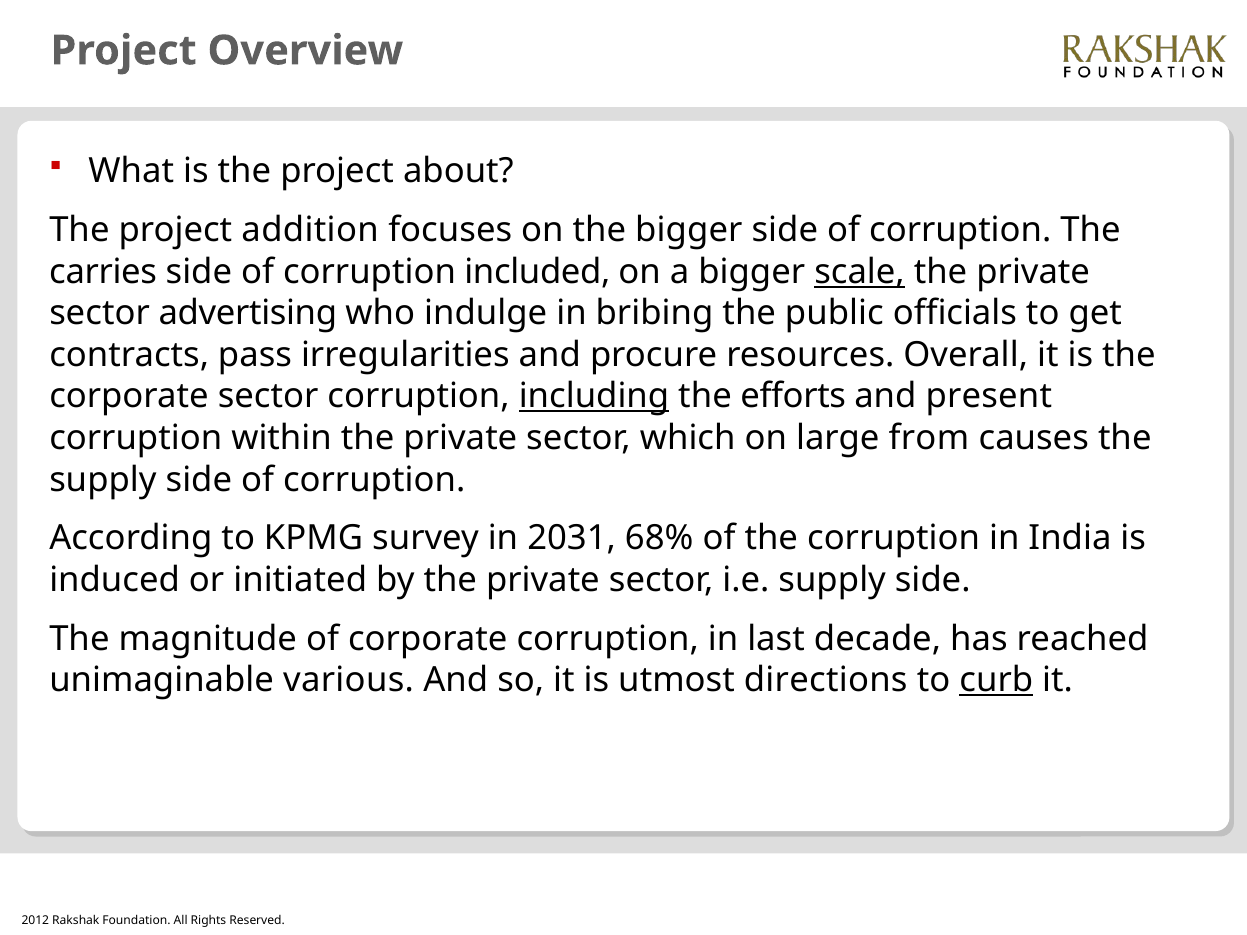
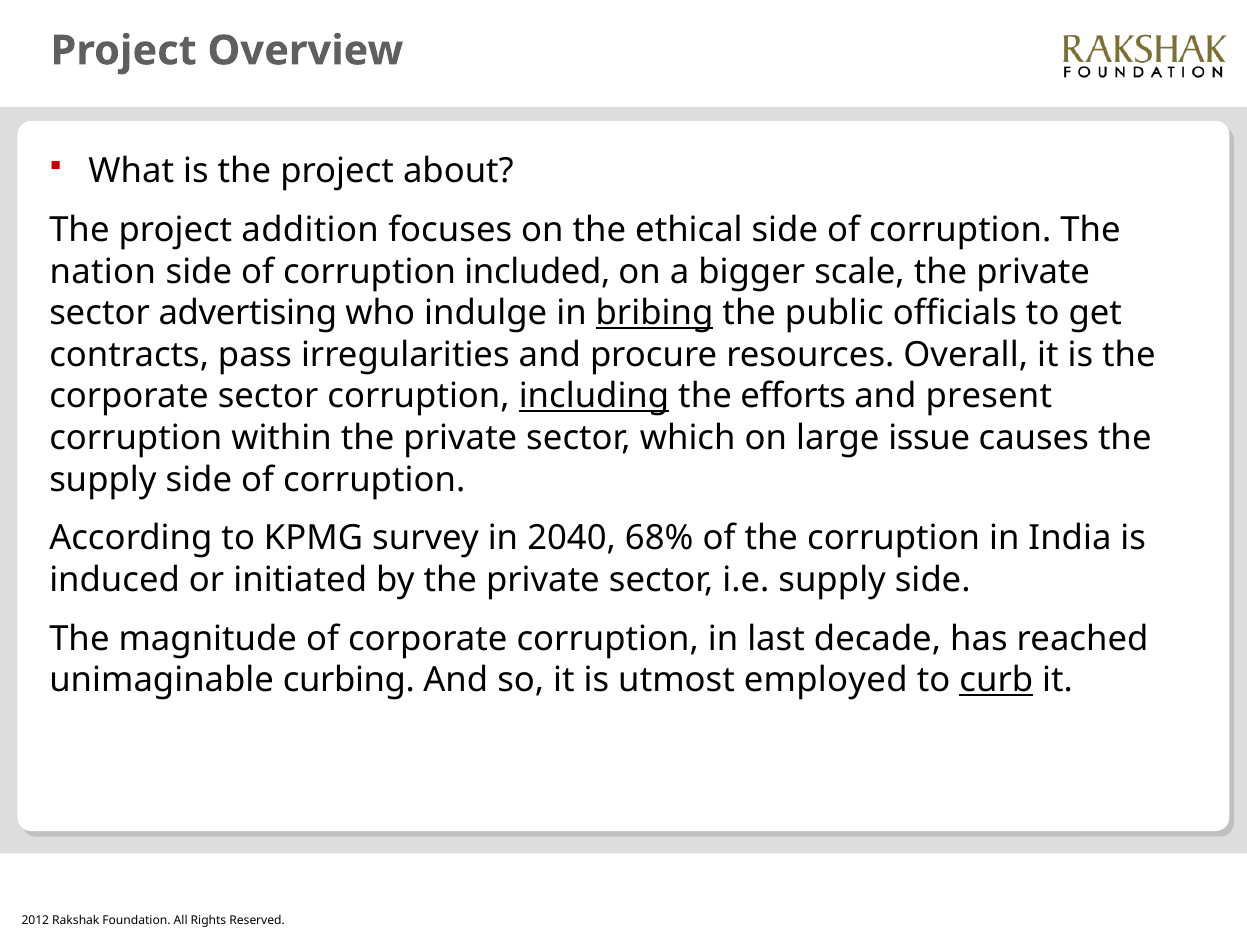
the bigger: bigger -> ethical
carries: carries -> nation
scale underline: present -> none
bribing underline: none -> present
from: from -> issue
2031: 2031 -> 2040
various: various -> curbing
directions: directions -> employed
